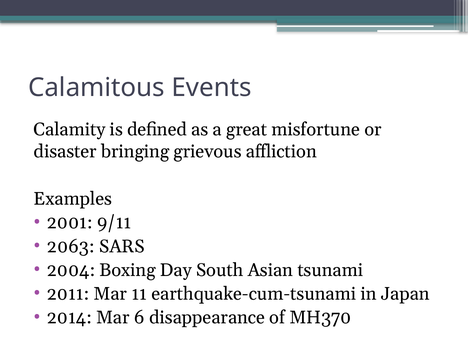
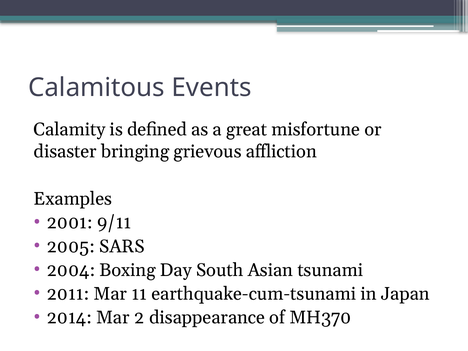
2063: 2063 -> 2005
6: 6 -> 2
